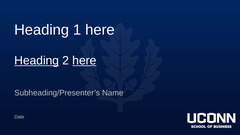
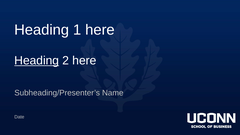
here at (84, 61) underline: present -> none
